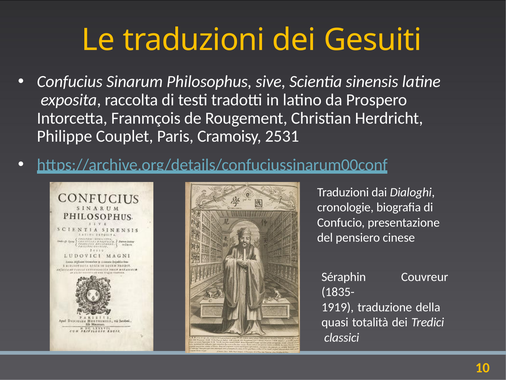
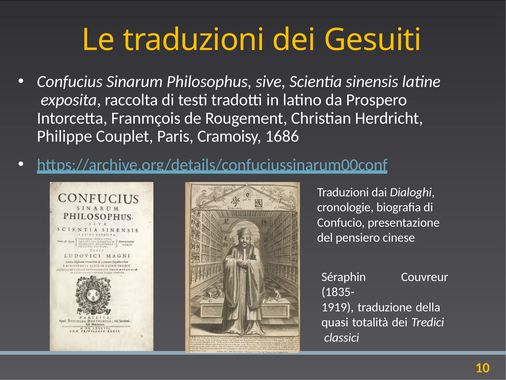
2531: 2531 -> 1686
